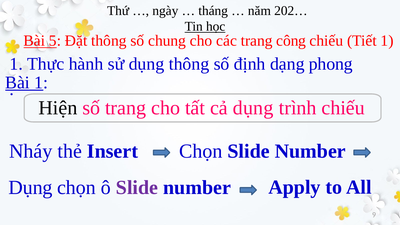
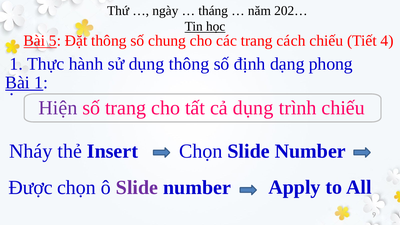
công: công -> cách
Tiết 1: 1 -> 4
Hiện colour: black -> purple
Dụng at (31, 188): Dụng -> Được
